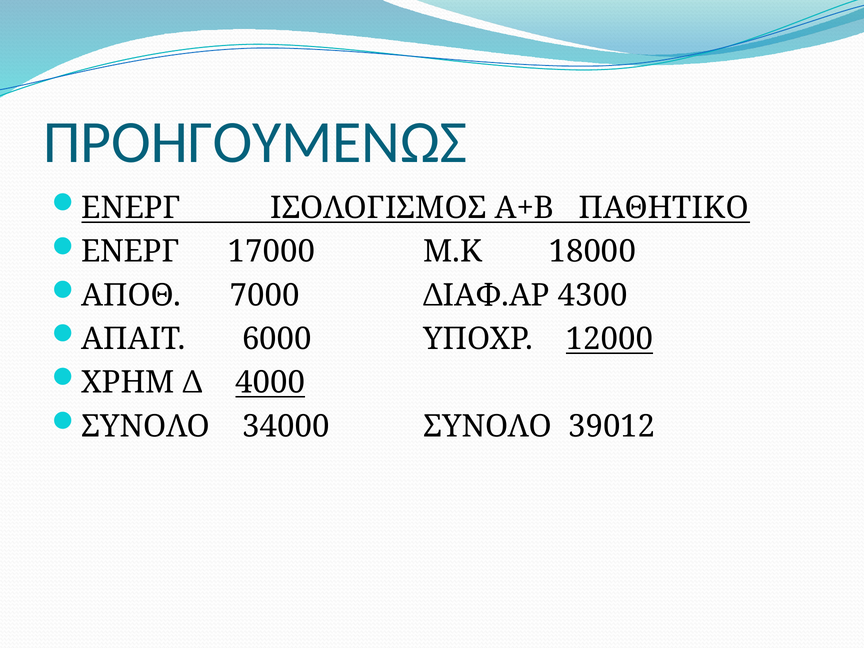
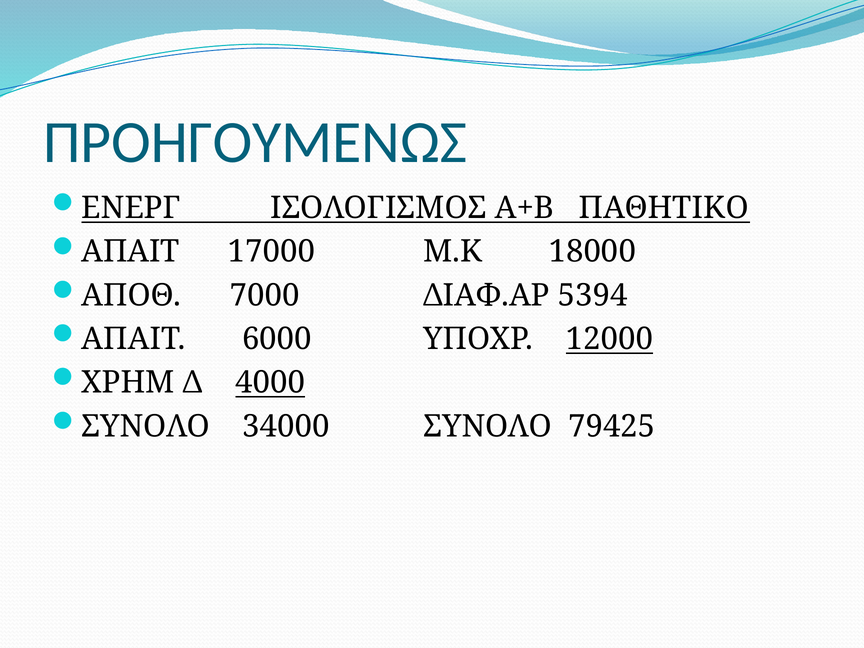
ΕΝΕΡΓ at (130, 252): ΕΝΕΡΓ -> ΑΠΑΙΤ
4300: 4300 -> 5394
39012: 39012 -> 79425
